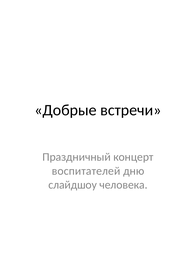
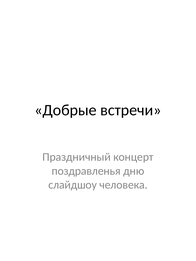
воспитателей: воспитателей -> поздравленья
